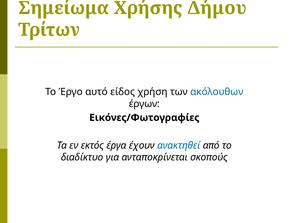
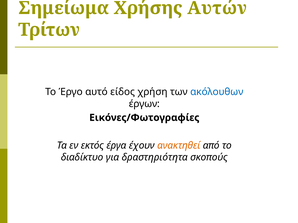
Δήμου: Δήμου -> Αυτών
ανακτηθεί colour: blue -> orange
ανταποκρίνεται: ανταποκρίνεται -> δραστηριότητα
